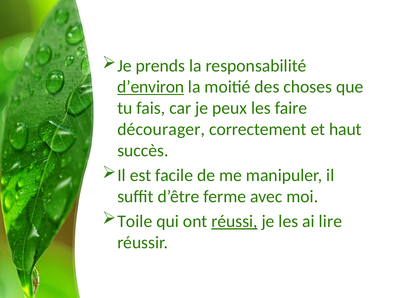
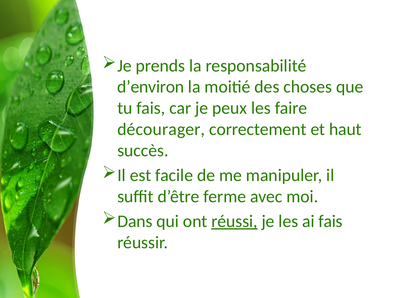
d’environ underline: present -> none
Toile: Toile -> Dans
ai lire: lire -> fais
